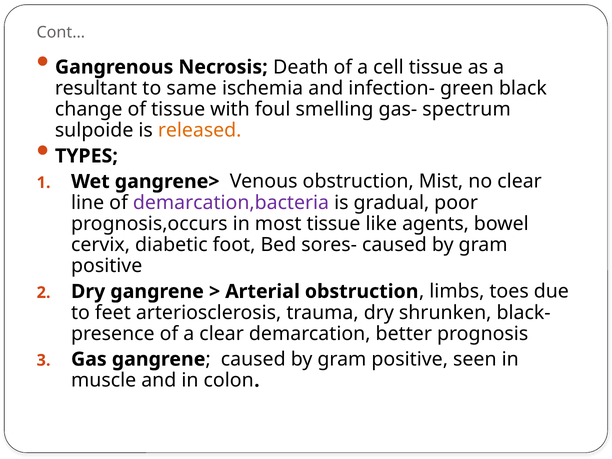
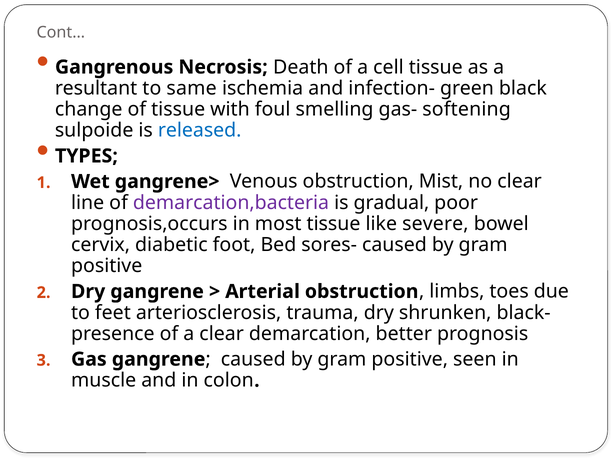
spectrum: spectrum -> softening
released colour: orange -> blue
agents: agents -> severe
